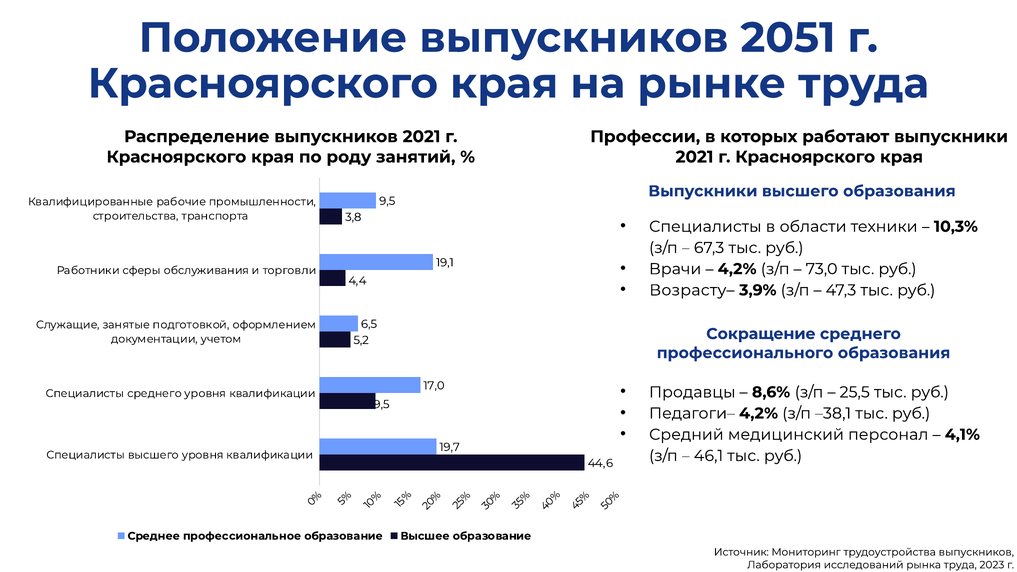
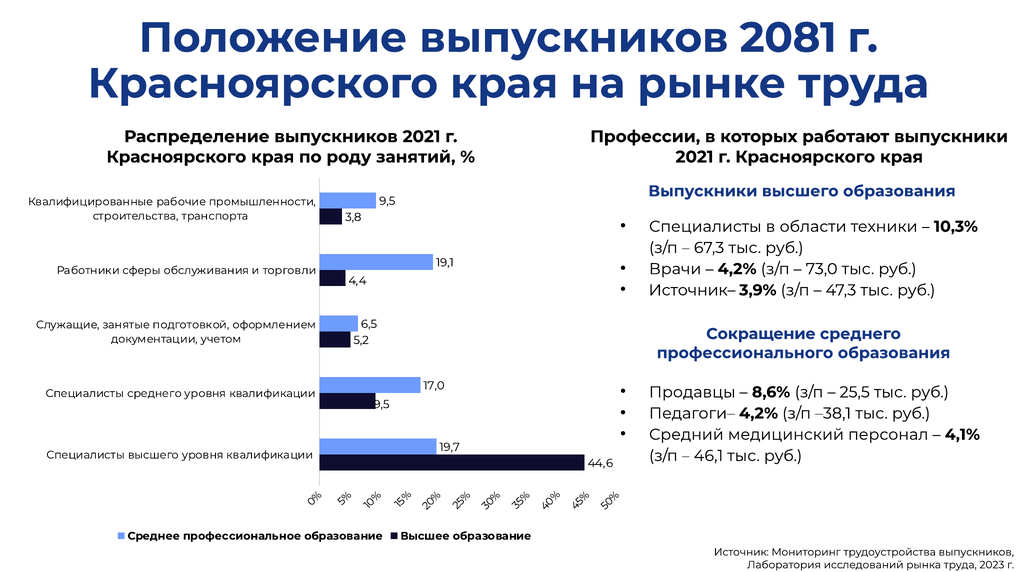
2051: 2051 -> 2081
Возрасту–: Возрасту– -> Источник–
